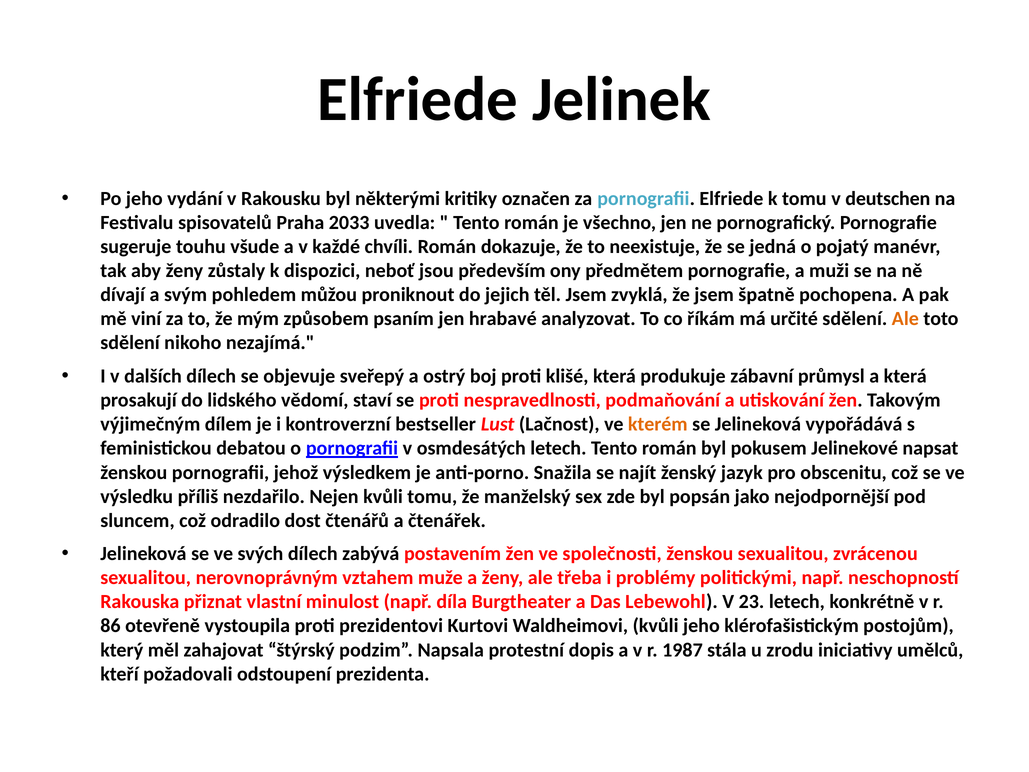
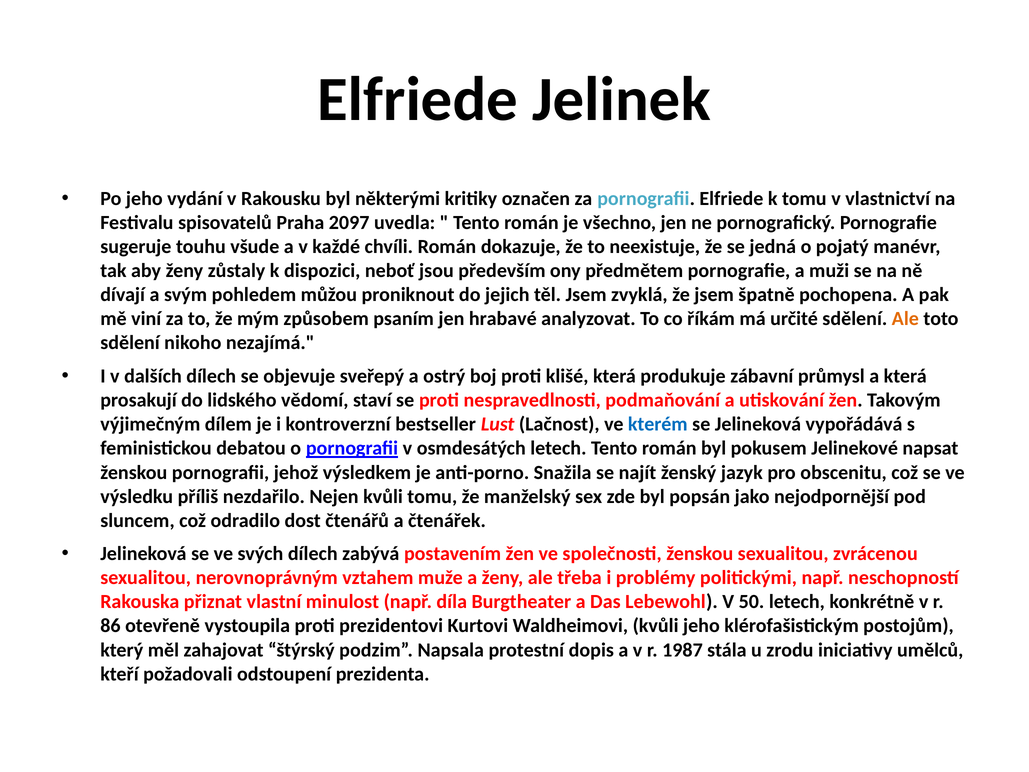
deutschen: deutschen -> vlastnictví
2033: 2033 -> 2097
kterém colour: orange -> blue
23: 23 -> 50
